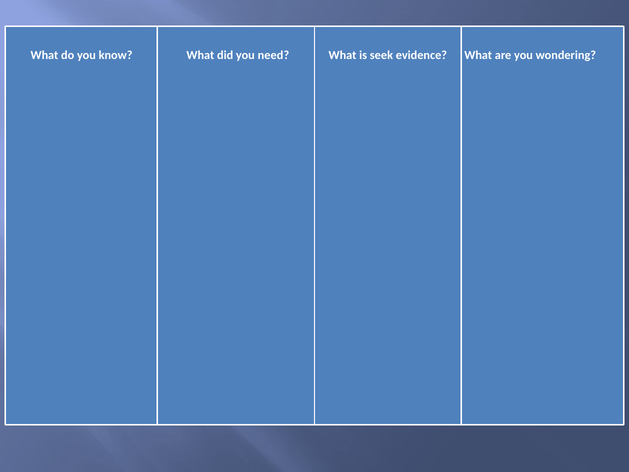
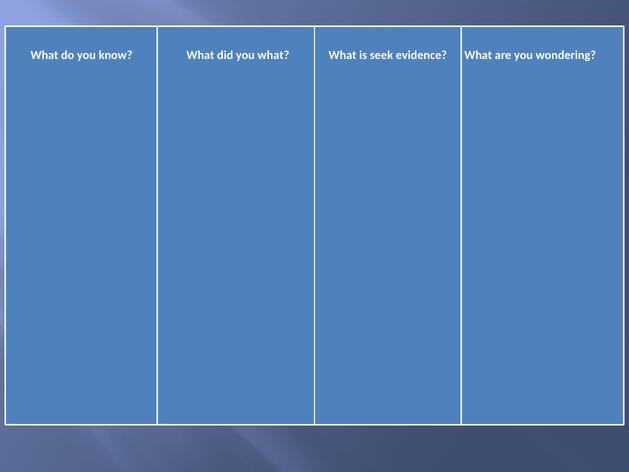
you need: need -> what
